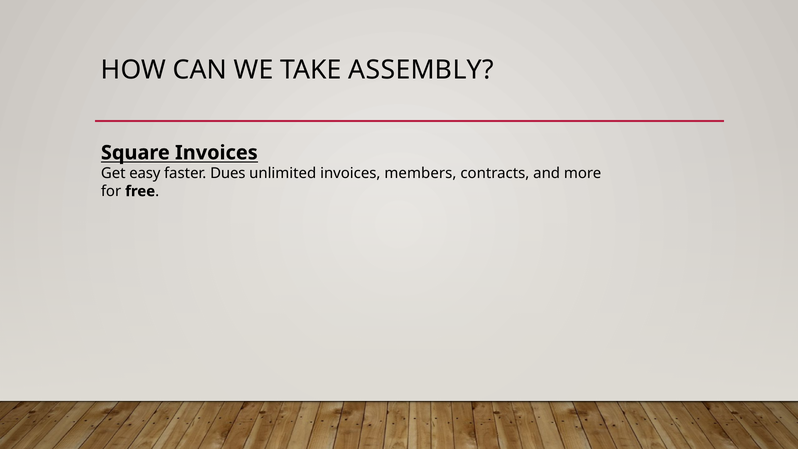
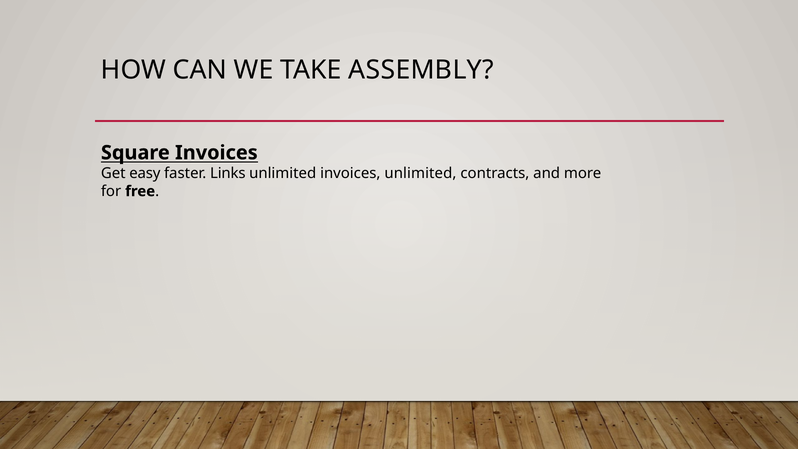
Dues: Dues -> Links
invoices members: members -> unlimited
